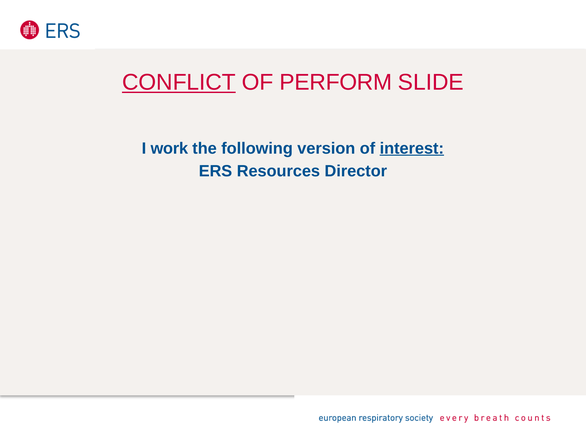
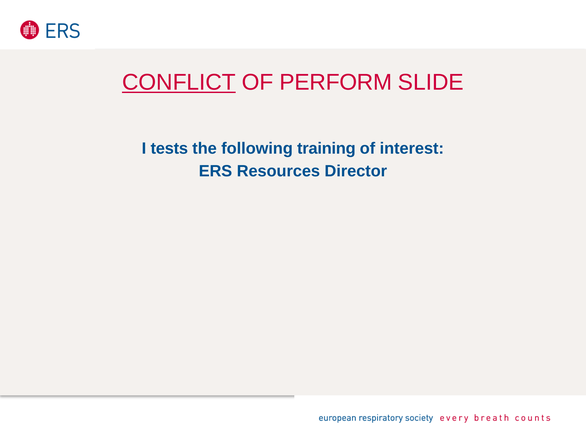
work: work -> tests
version: version -> training
interest underline: present -> none
